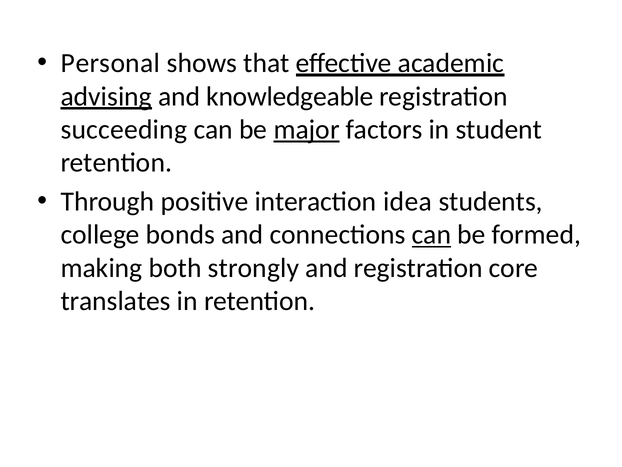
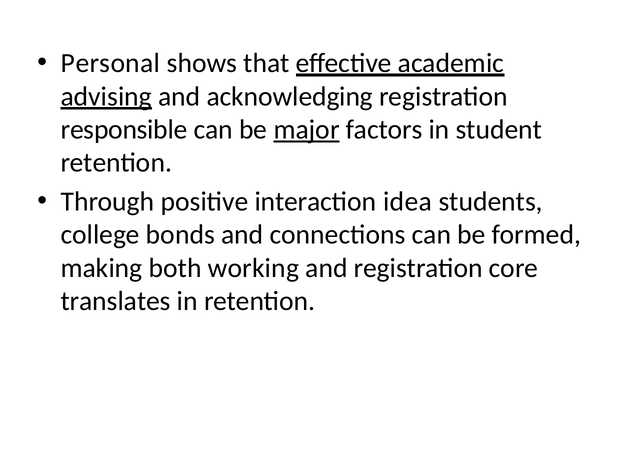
knowledgeable: knowledgeable -> acknowledging
succeeding: succeeding -> responsible
can at (431, 235) underline: present -> none
strongly: strongly -> working
